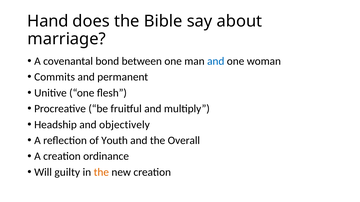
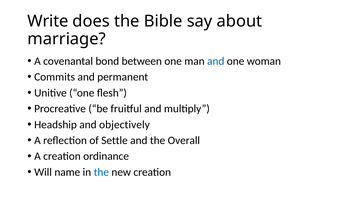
Hand: Hand -> Write
Youth: Youth -> Settle
guilty: guilty -> name
the at (101, 173) colour: orange -> blue
